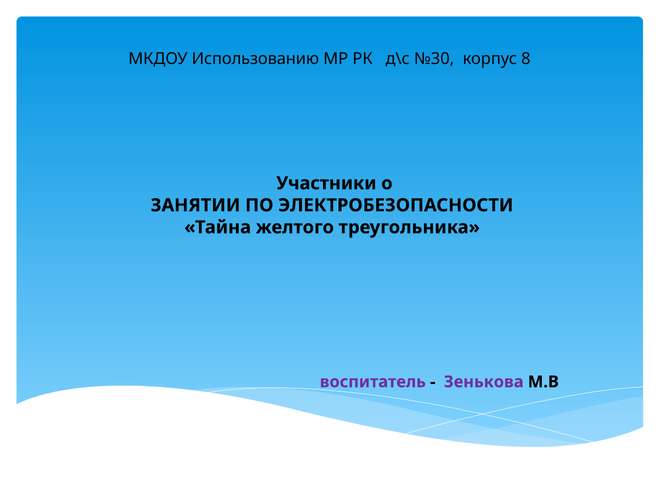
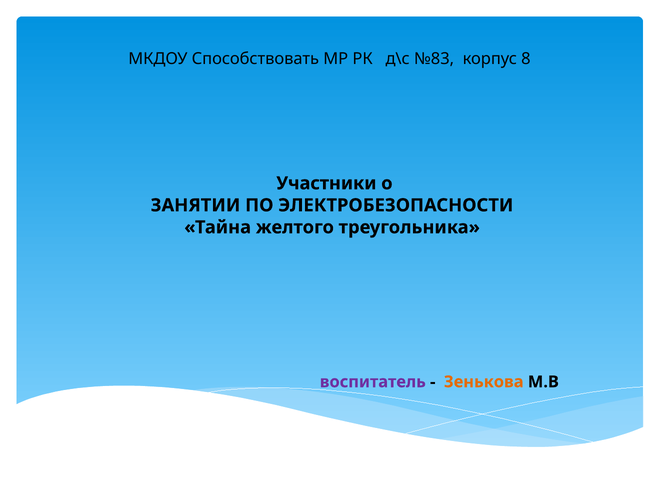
Использованию: Использованию -> Способствовать
№30: №30 -> №83
Зенькова colour: purple -> orange
